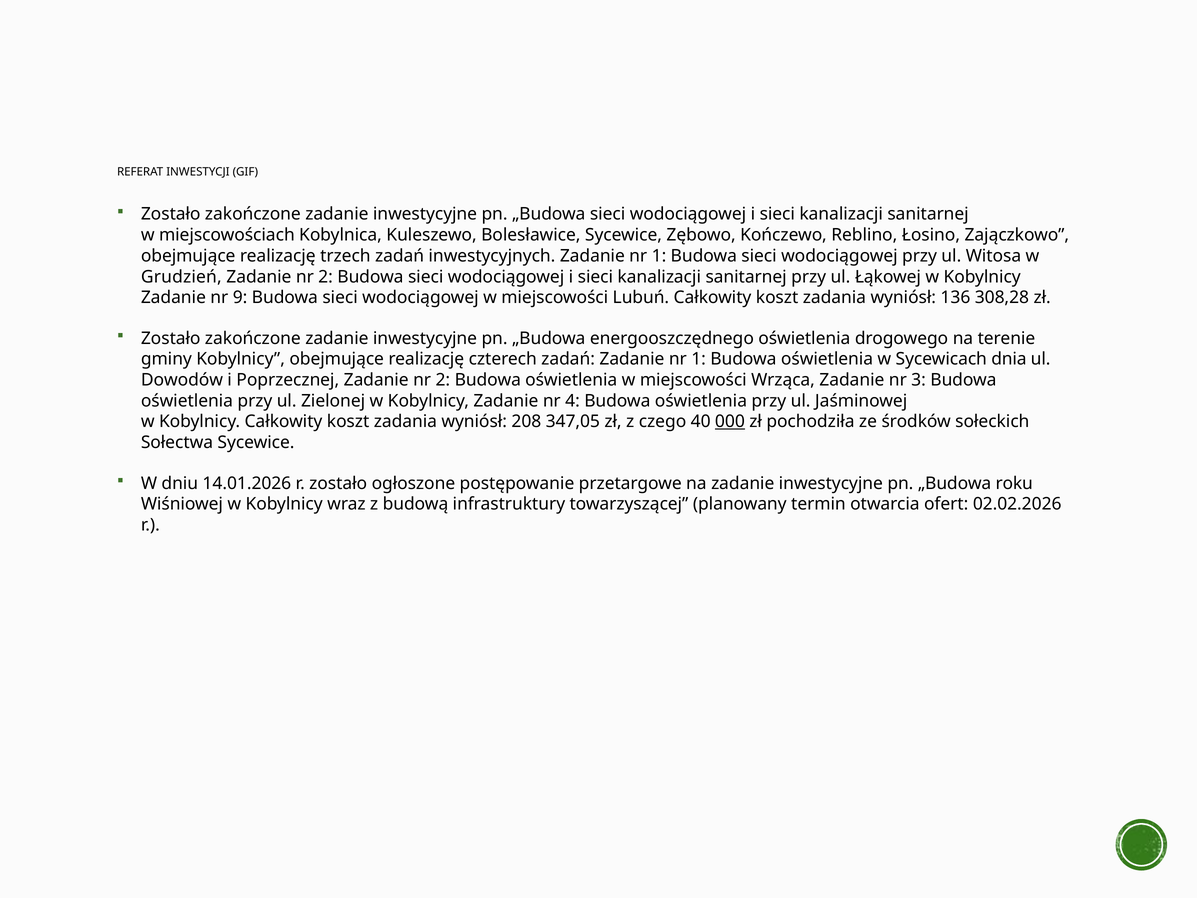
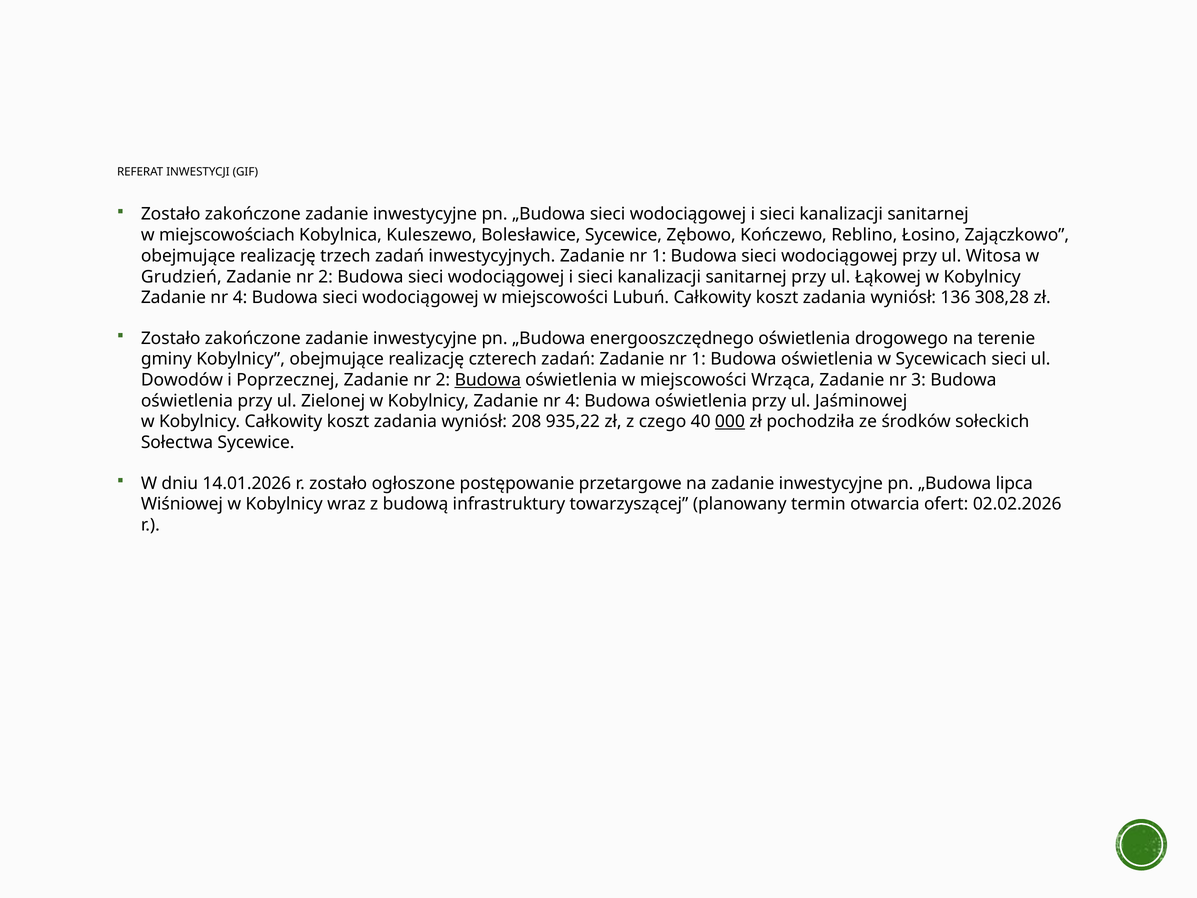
9 at (240, 298): 9 -> 4
Sycewicach dnia: dnia -> sieci
Budowa at (488, 380) underline: none -> present
347,05: 347,05 -> 935,22
roku: roku -> lipca
